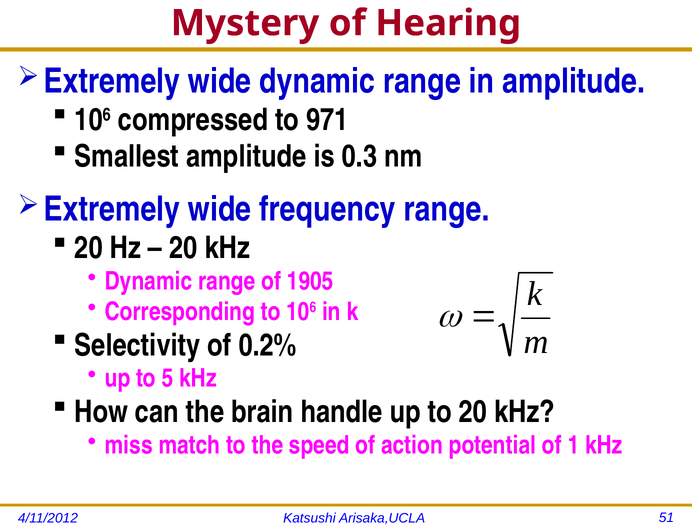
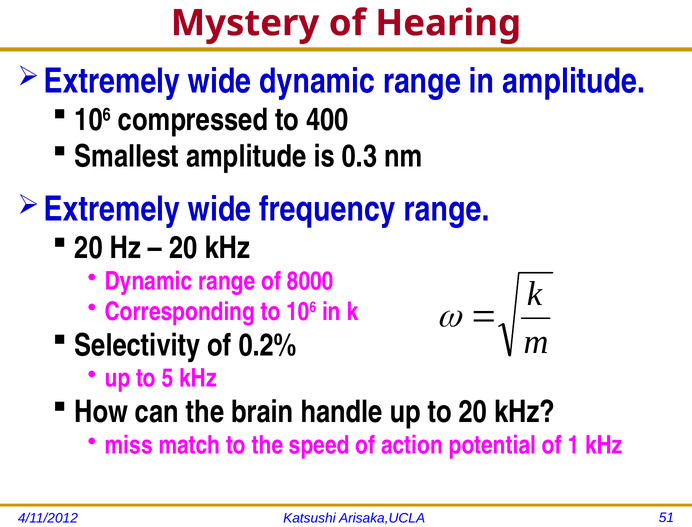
971: 971 -> 400
1905: 1905 -> 8000
